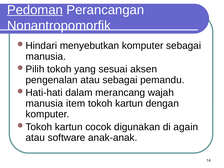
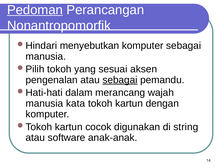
sebagai at (120, 80) underline: none -> present
item: item -> kata
again: again -> string
